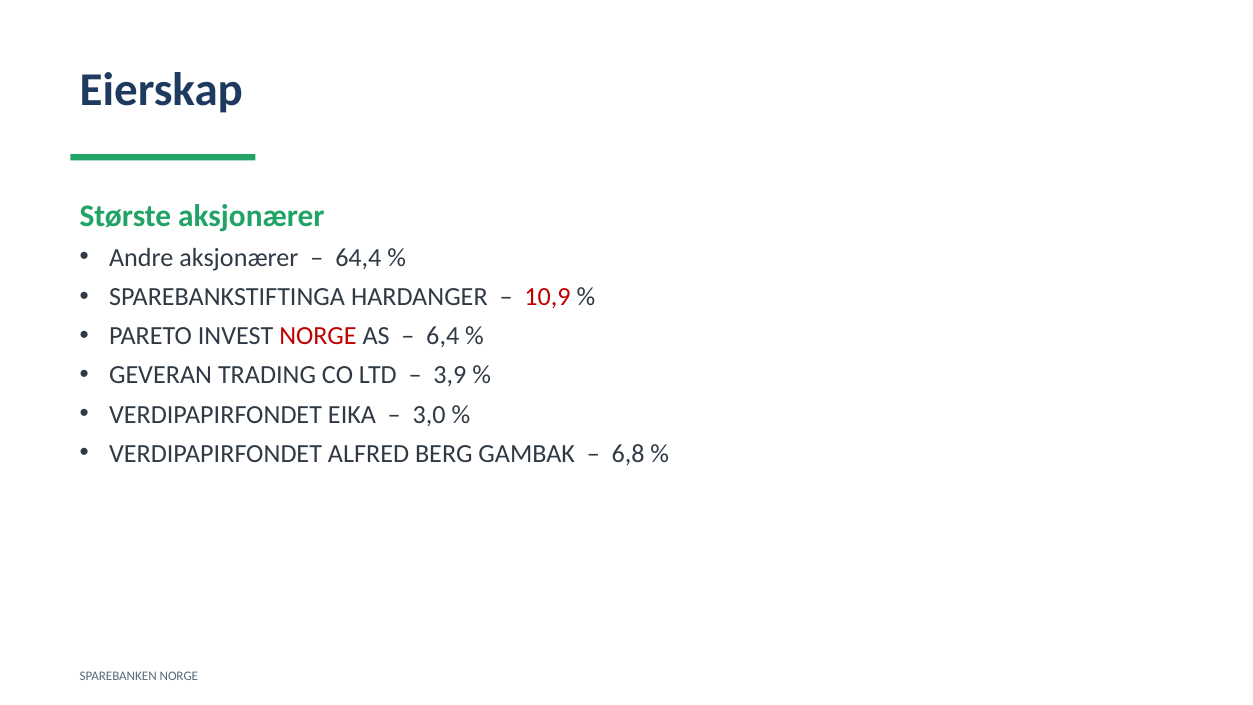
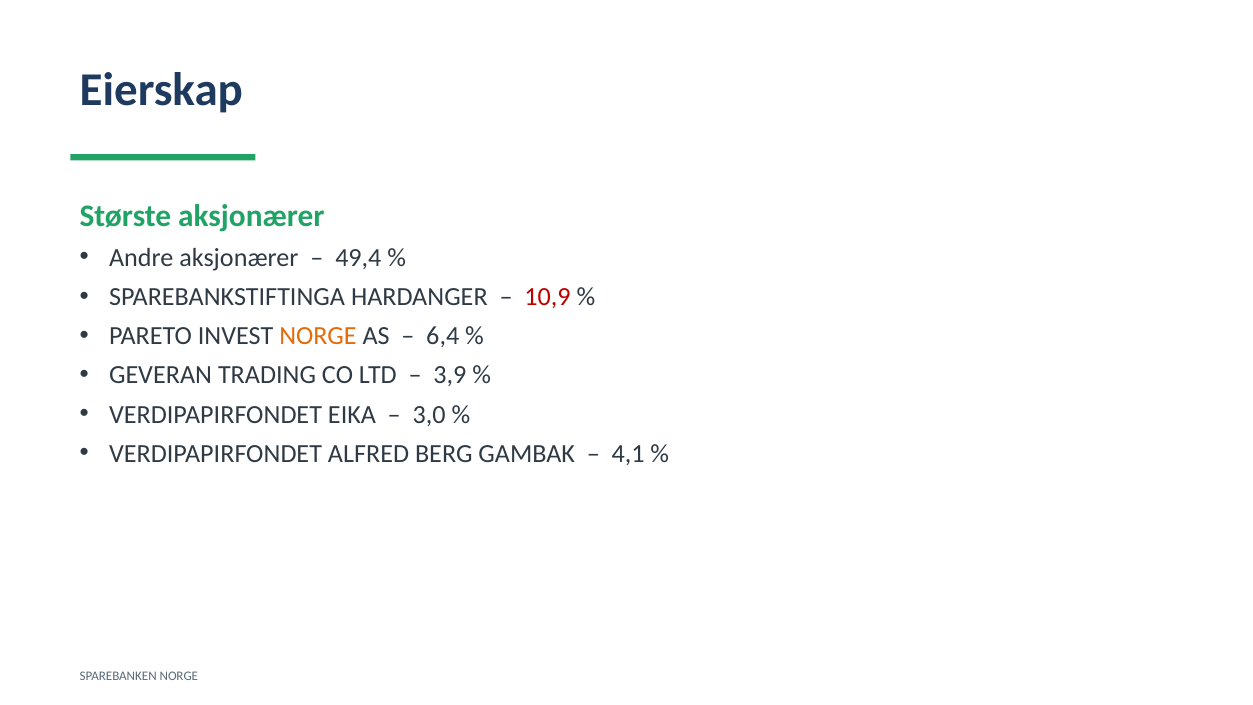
64,4: 64,4 -> 49,4
NORGE at (318, 336) colour: red -> orange
6,8: 6,8 -> 4,1
